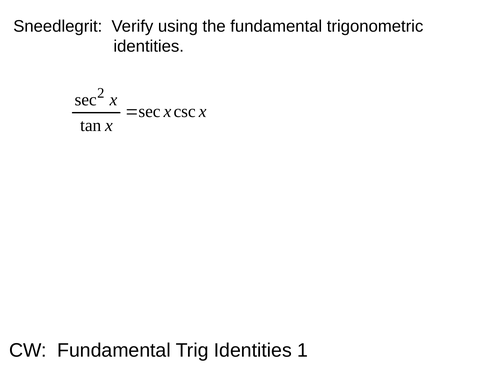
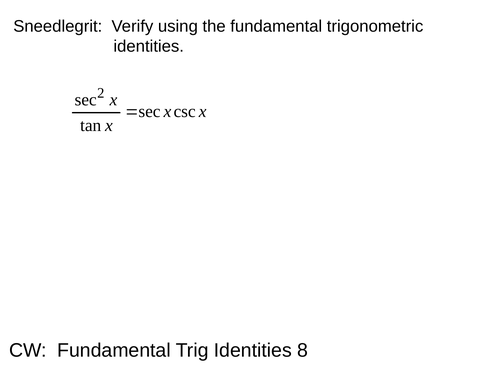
1: 1 -> 8
